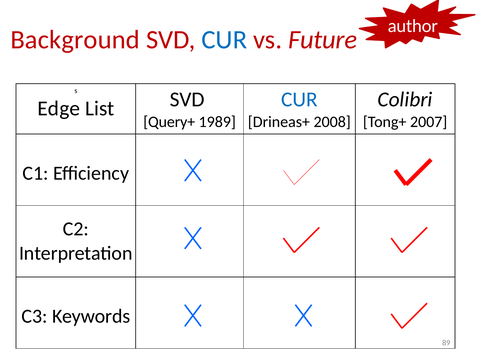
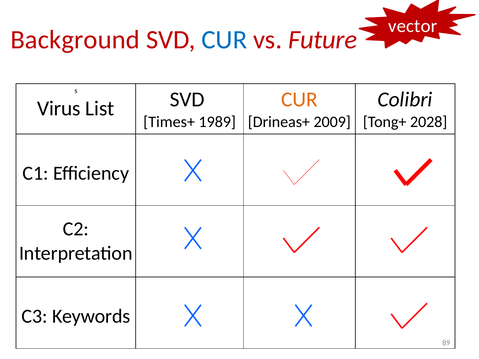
author: author -> vector
CUR at (299, 99) colour: blue -> orange
Edge: Edge -> Virus
Query+: Query+ -> Times+
2008: 2008 -> 2009
2007: 2007 -> 2028
